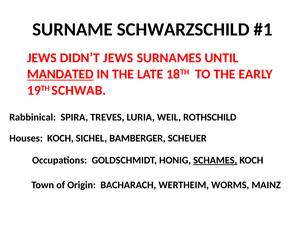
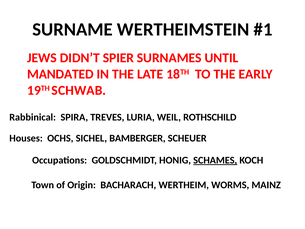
SCHWARZSCHILD: SCHWARZSCHILD -> WERTHEIMSTEIN
DIDN’T JEWS: JEWS -> SPIER
MANDATED underline: present -> none
Houses KOCH: KOCH -> OCHS
